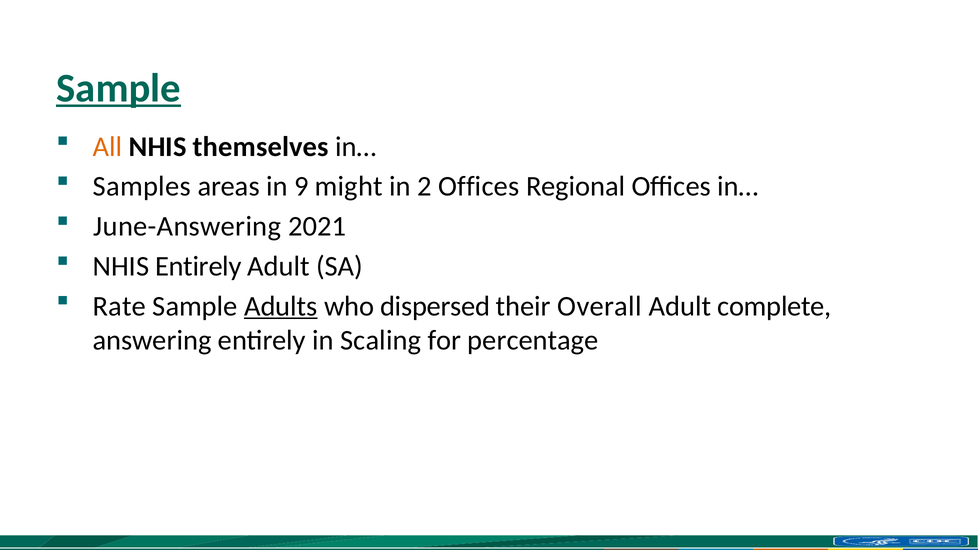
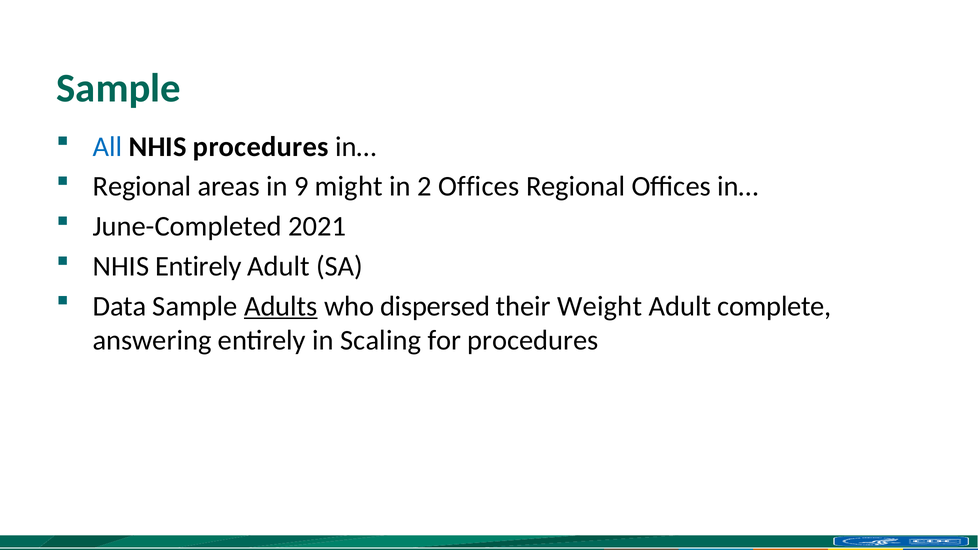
Sample at (119, 88) underline: present -> none
All colour: orange -> blue
NHIS themselves: themselves -> procedures
Samples at (142, 187): Samples -> Regional
June-Answering: June-Answering -> June-Completed
Rate: Rate -> Data
Overall: Overall -> Weight
for percentage: percentage -> procedures
